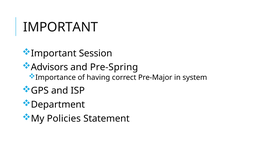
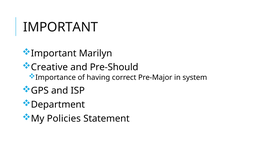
Session: Session -> Marilyn
Advisors: Advisors -> Creative
Pre-Spring: Pre-Spring -> Pre-Should
